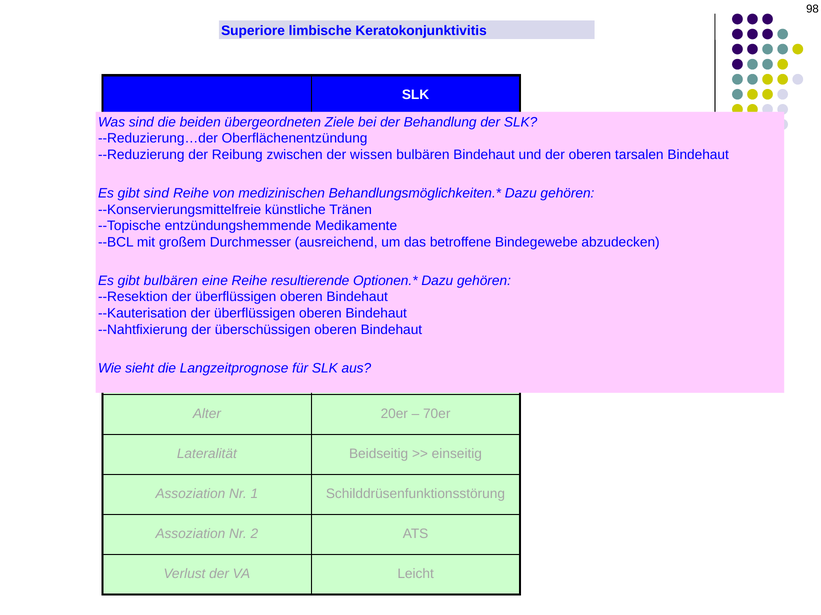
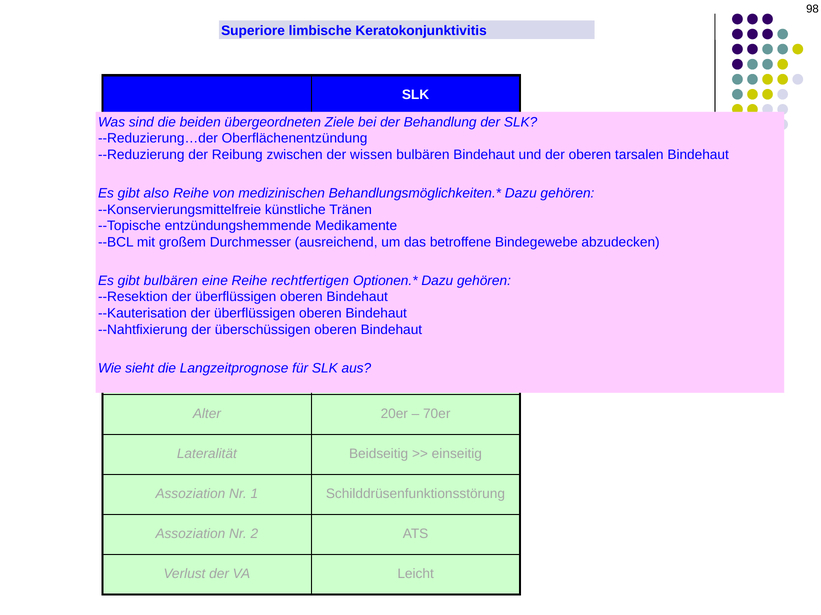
gibt sind: sind -> also
resultierende: resultierende -> rechtfertigen
